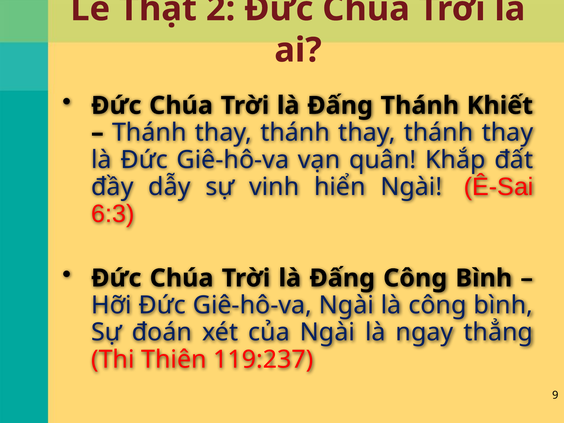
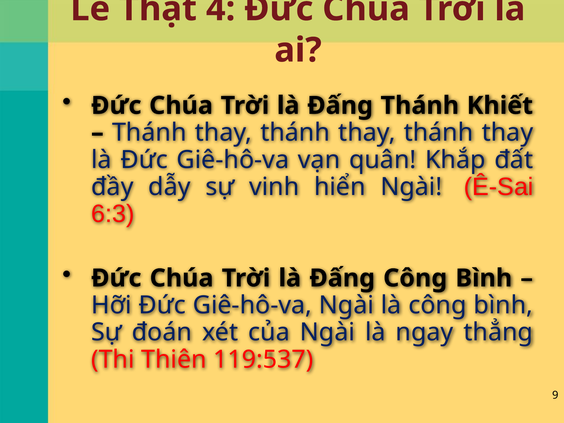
2: 2 -> 4
119:237: 119:237 -> 119:537
